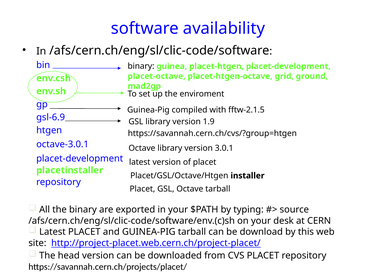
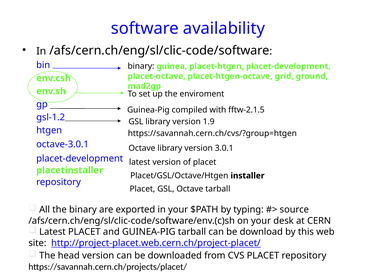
gsl-6.9: gsl-6.9 -> gsl-1.2
